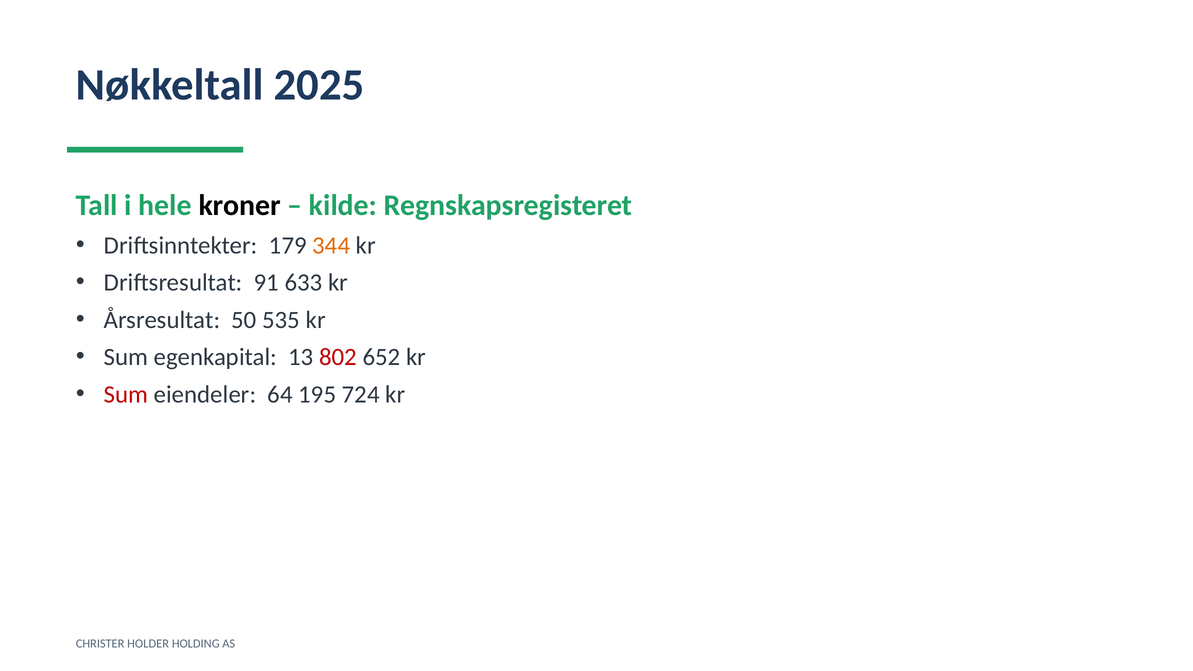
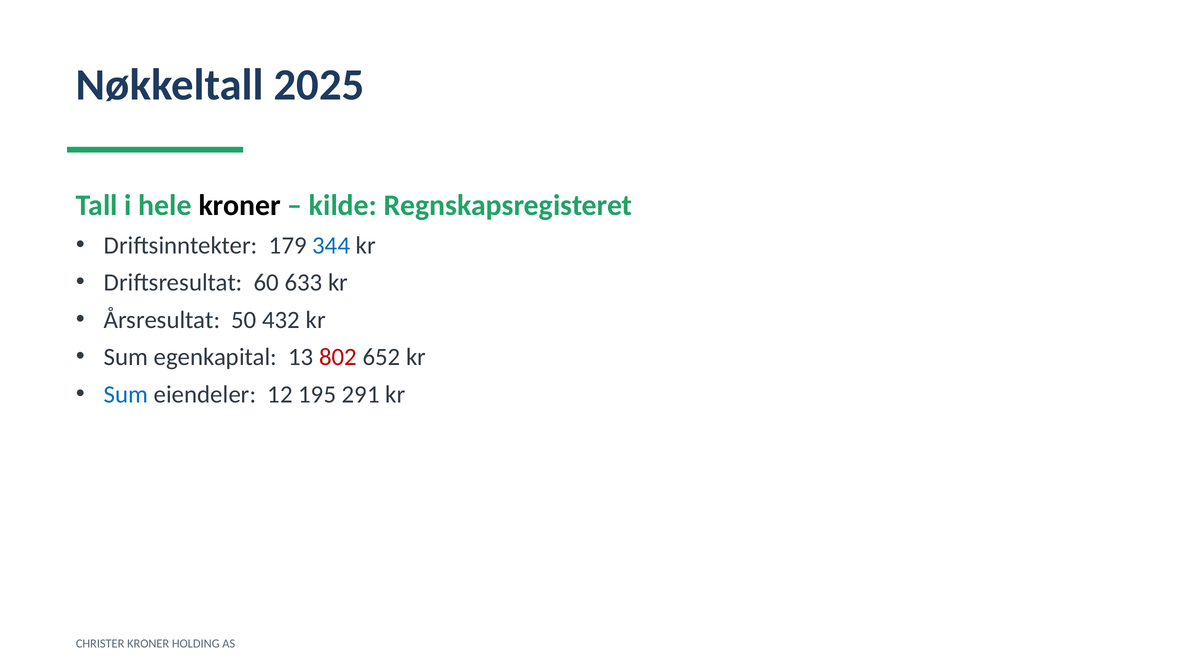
344 colour: orange -> blue
91: 91 -> 60
535: 535 -> 432
Sum at (126, 395) colour: red -> blue
64: 64 -> 12
724: 724 -> 291
CHRISTER HOLDER: HOLDER -> KRONER
